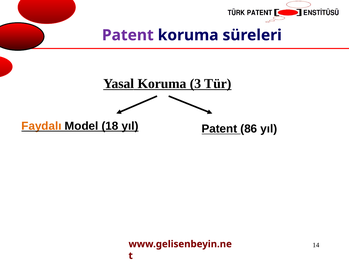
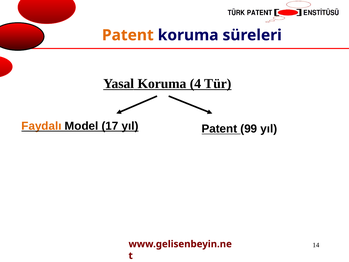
Patent at (128, 35) colour: purple -> orange
3: 3 -> 4
18: 18 -> 17
86: 86 -> 99
